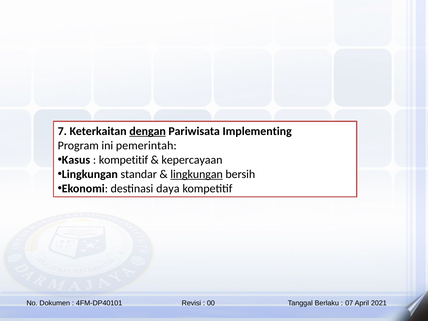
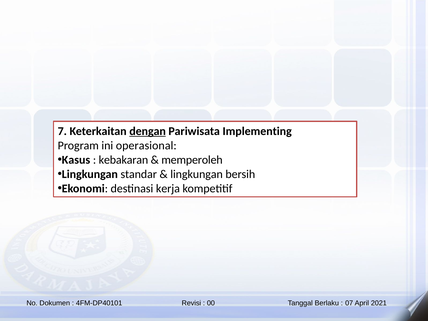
pemerintah: pemerintah -> operasional
kompetitif at (123, 160): kompetitif -> kebakaran
kepercayaan: kepercayaan -> memperoleh
lingkungan at (197, 174) underline: present -> none
daya: daya -> kerja
